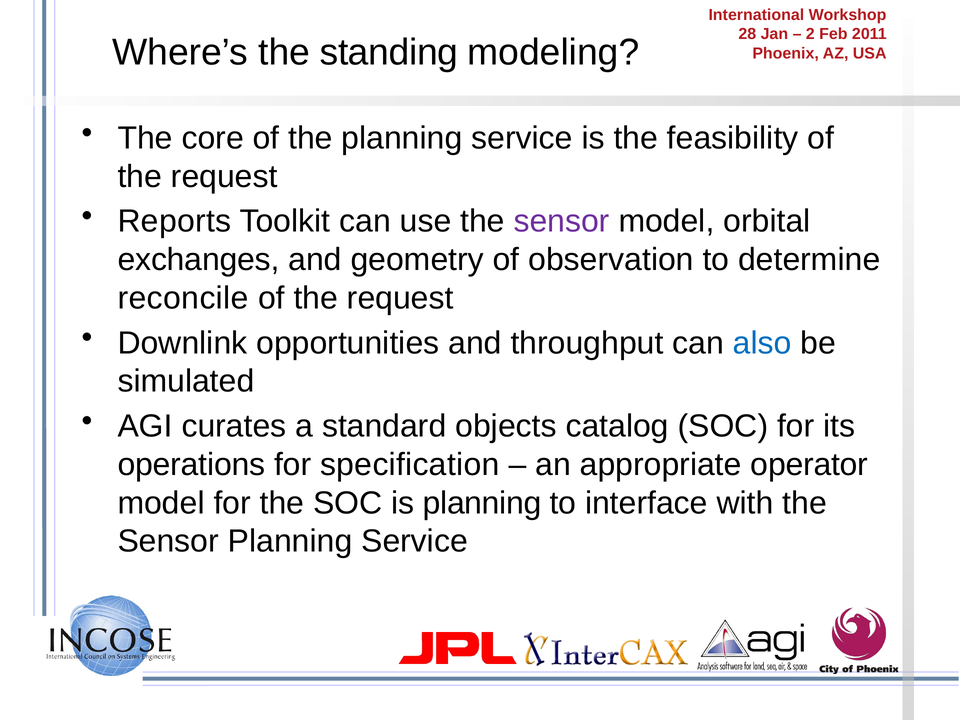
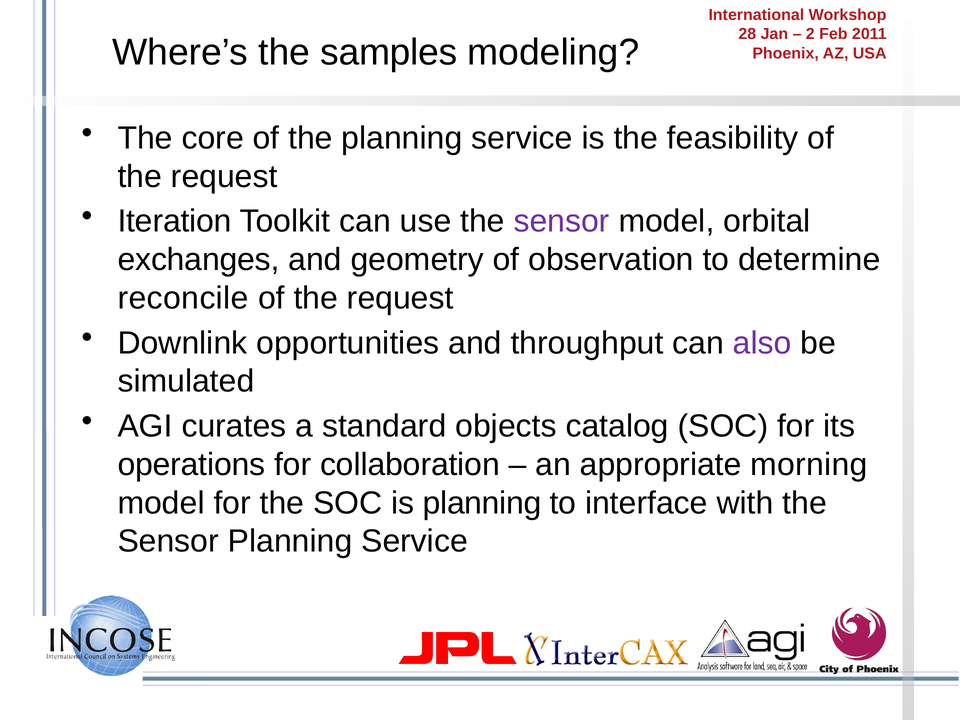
standing: standing -> samples
Reports: Reports -> Iteration
also colour: blue -> purple
specification: specification -> collaboration
operator: operator -> morning
